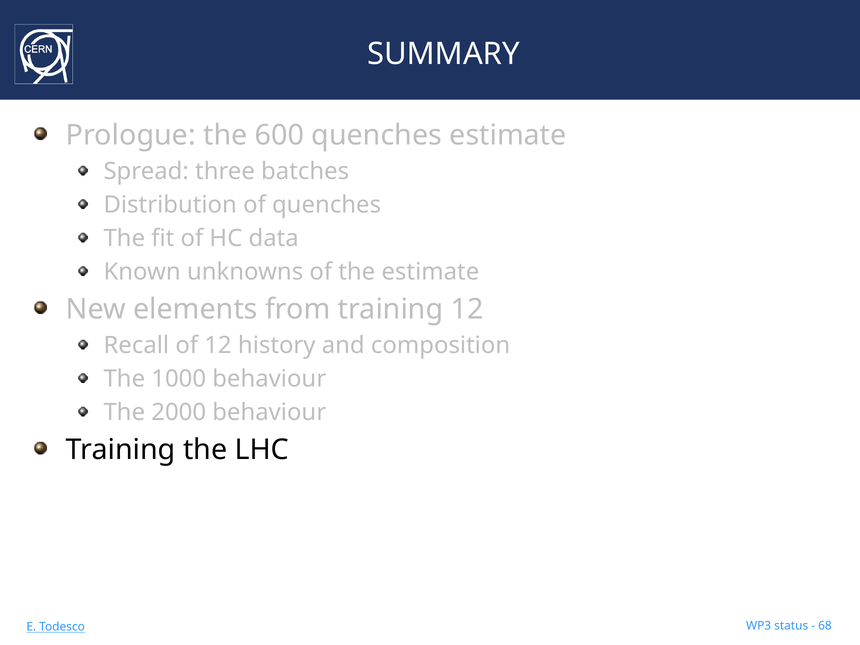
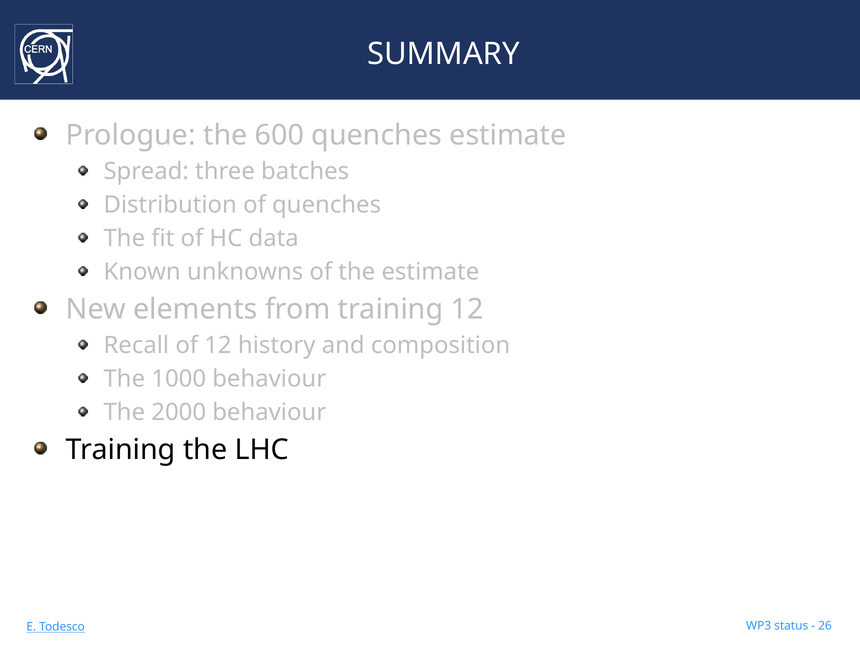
68: 68 -> 26
